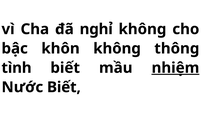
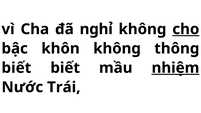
cho underline: none -> present
tình at (17, 68): tình -> biết
Nước Biết: Biết -> Trái
